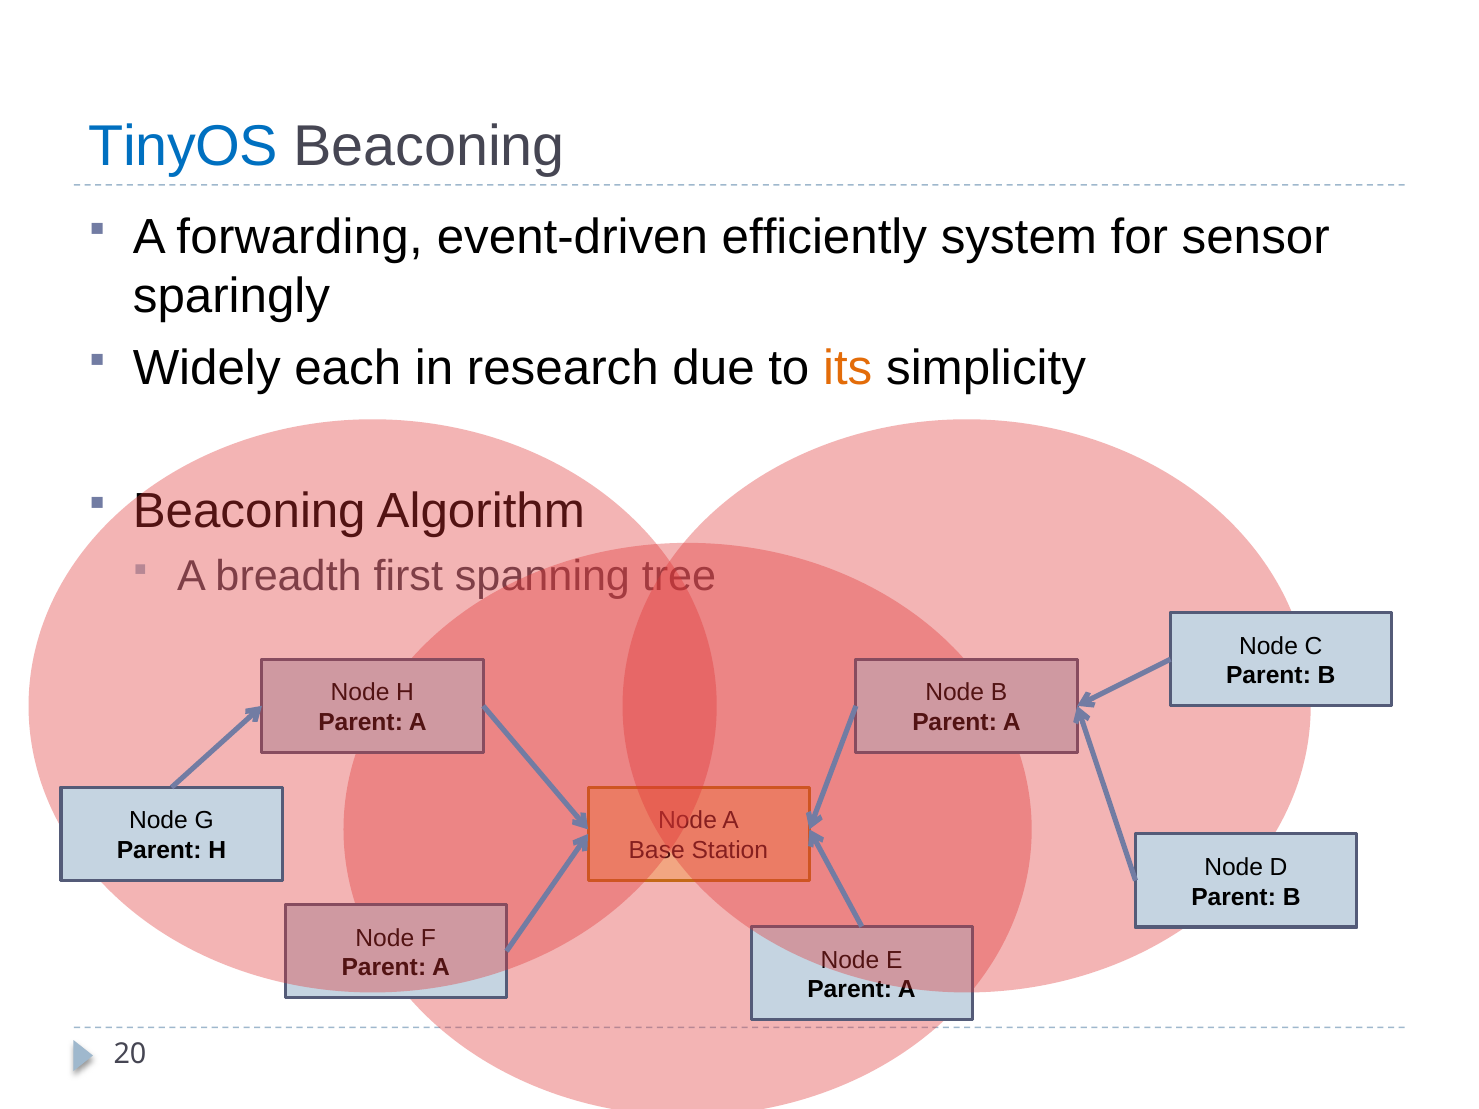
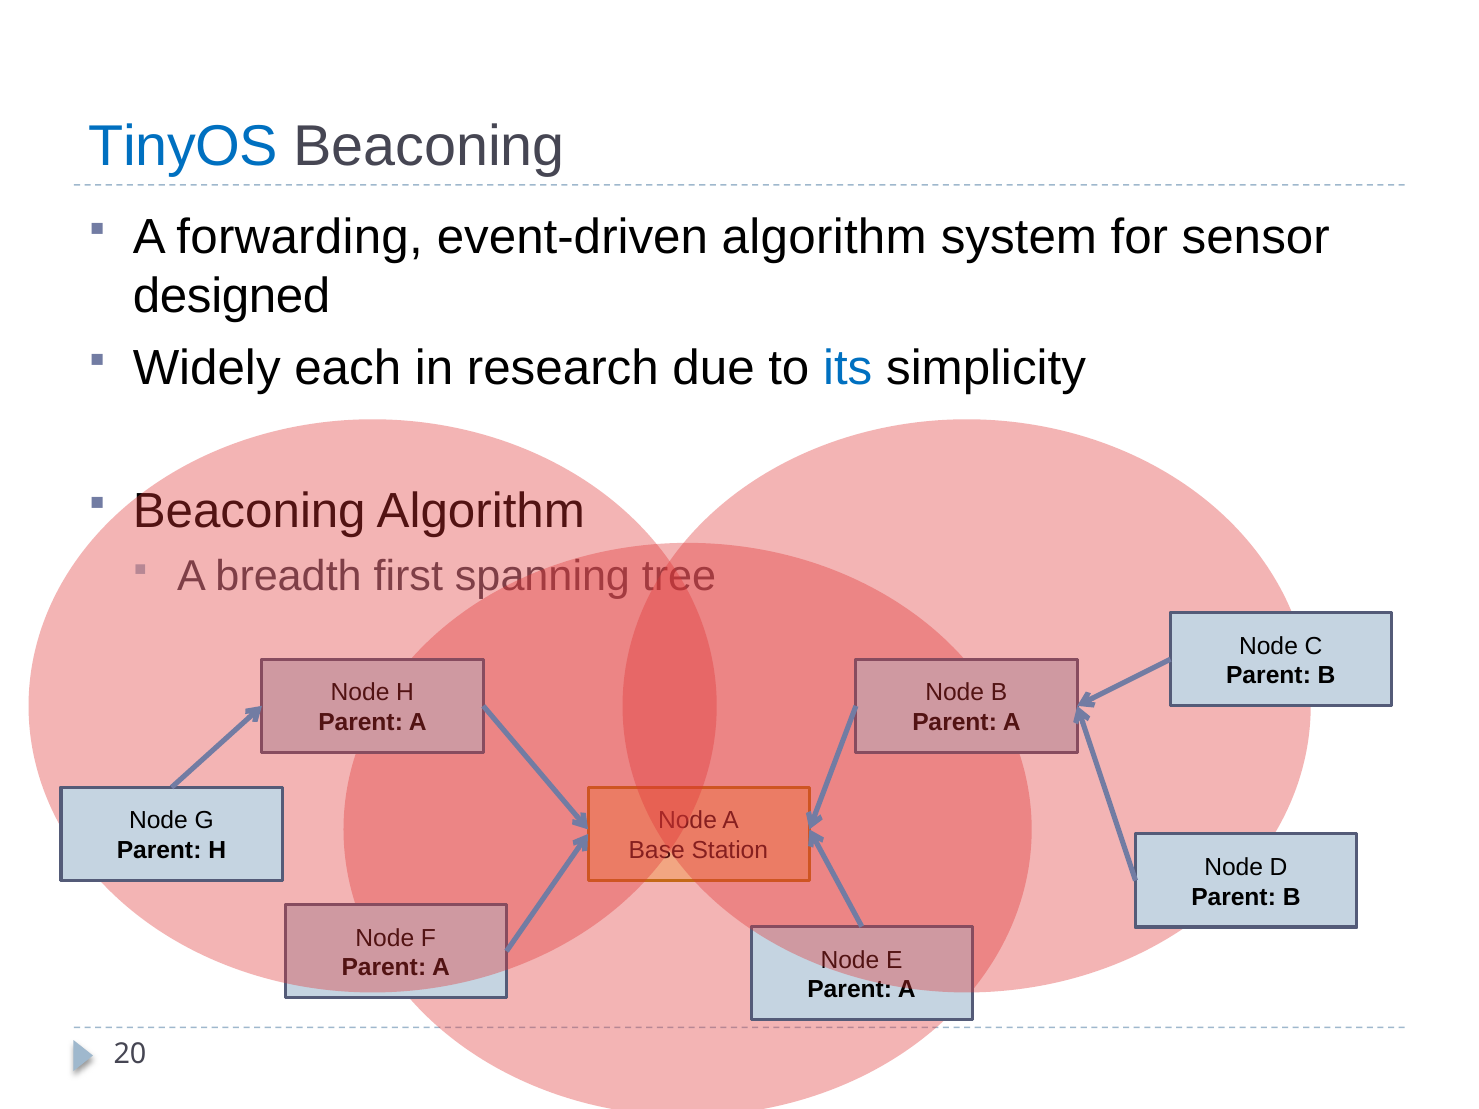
event-driven efficiently: efficiently -> algorithm
sparingly: sparingly -> designed
its colour: orange -> blue
